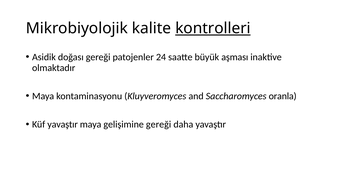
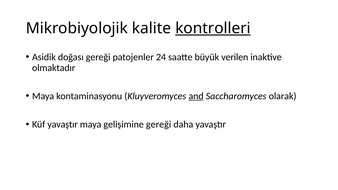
aşması: aşması -> verilen
and underline: none -> present
oranla: oranla -> olarak
